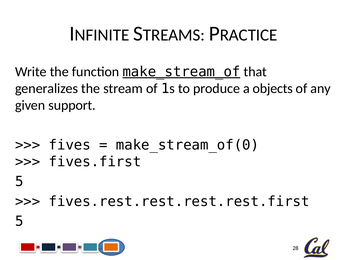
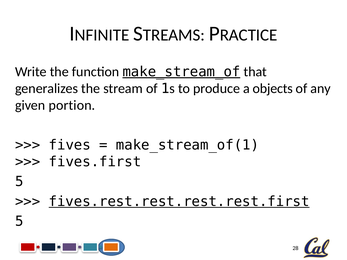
support: support -> portion
make_stream_of(0: make_stream_of(0 -> make_stream_of(1
fives.rest.rest.rest.rest.first underline: none -> present
